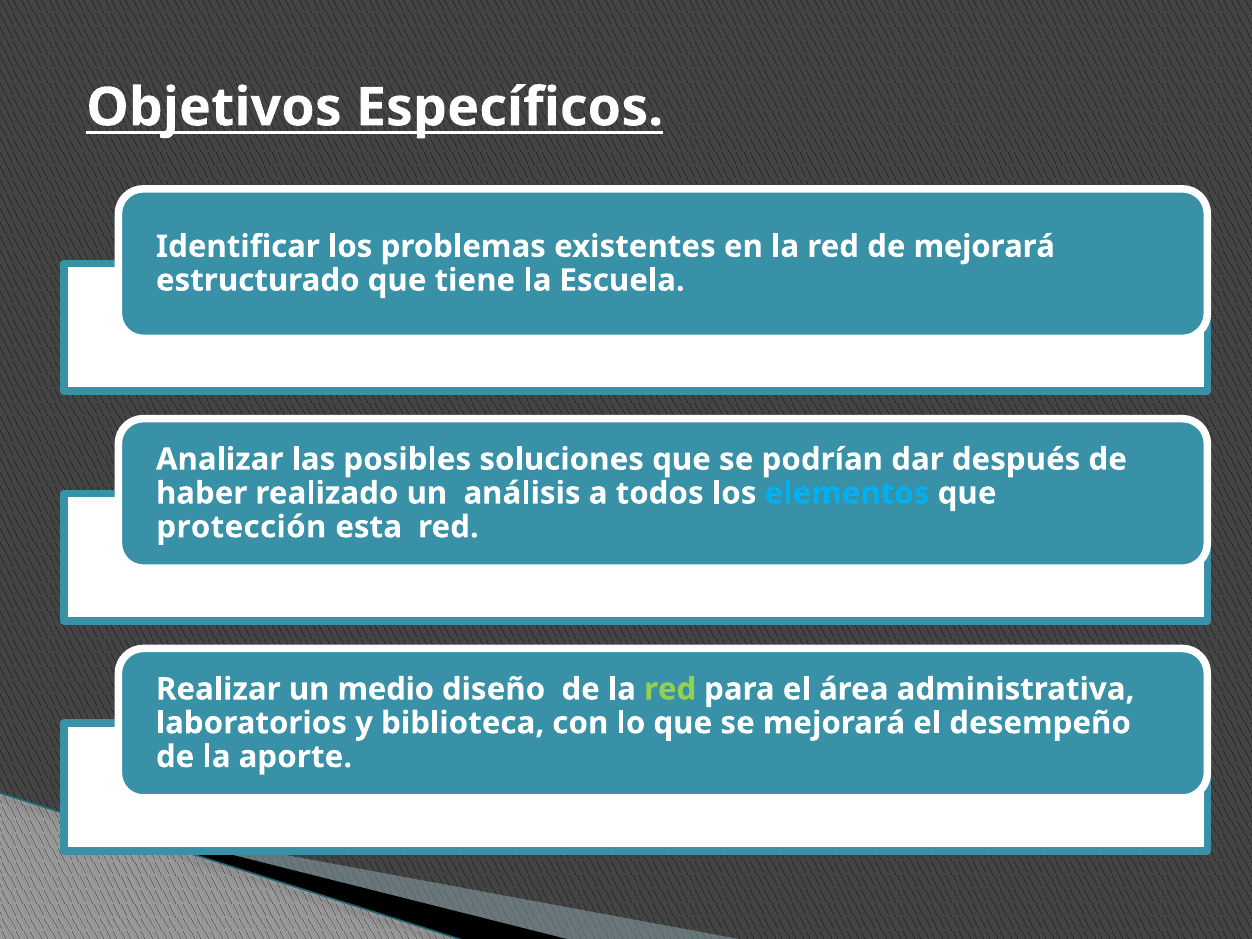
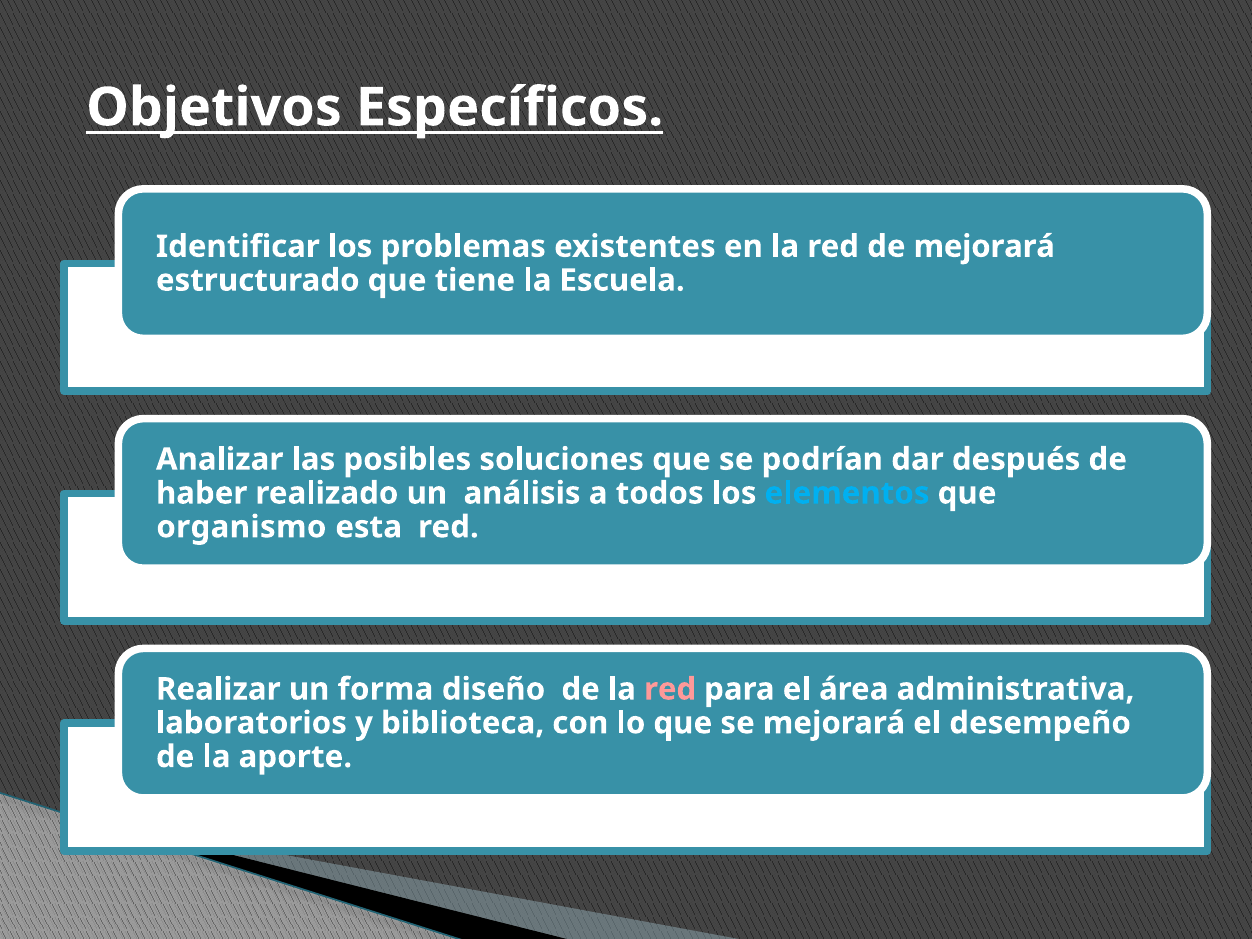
protección: protección -> organismo
medio: medio -> forma
red at (670, 689) colour: light green -> pink
